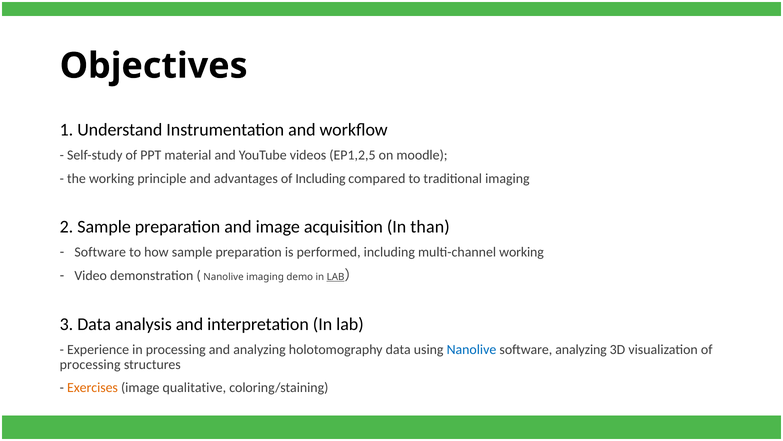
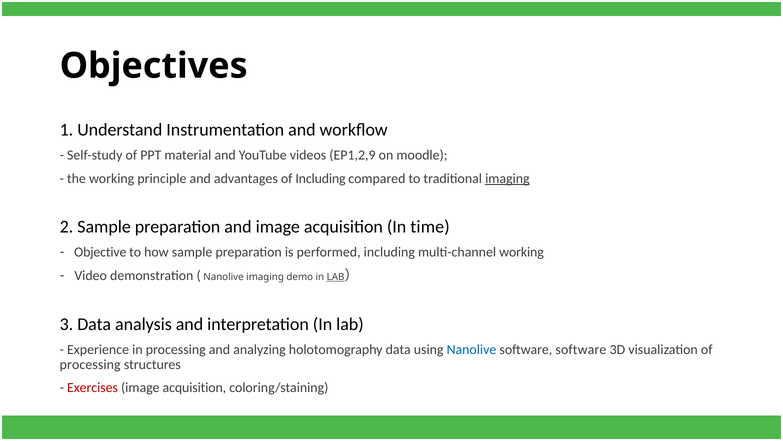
EP1,2,5: EP1,2,5 -> EP1,2,9
imaging at (507, 178) underline: none -> present
than: than -> time
Software at (100, 252): Software -> Objective
software analyzing: analyzing -> software
Exercises colour: orange -> red
qualitative at (194, 387): qualitative -> acquisition
